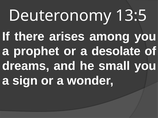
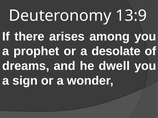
13:5: 13:5 -> 13:9
small: small -> dwell
